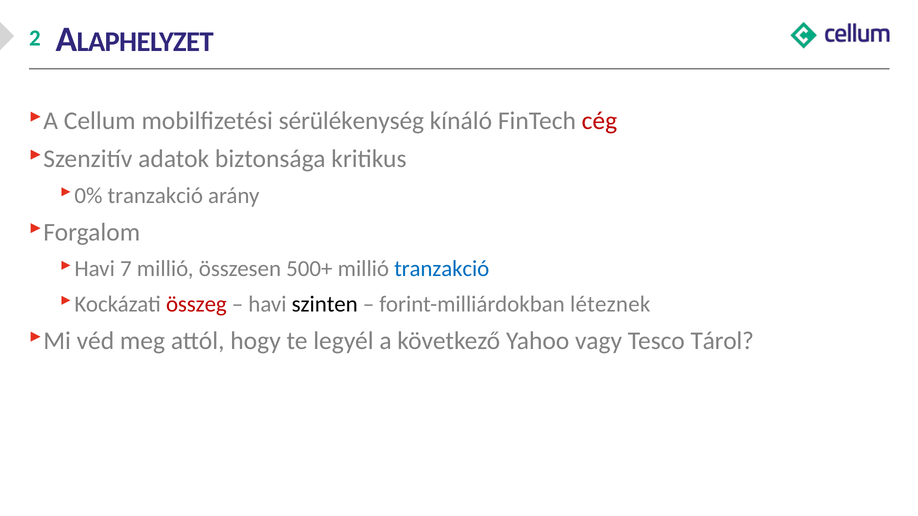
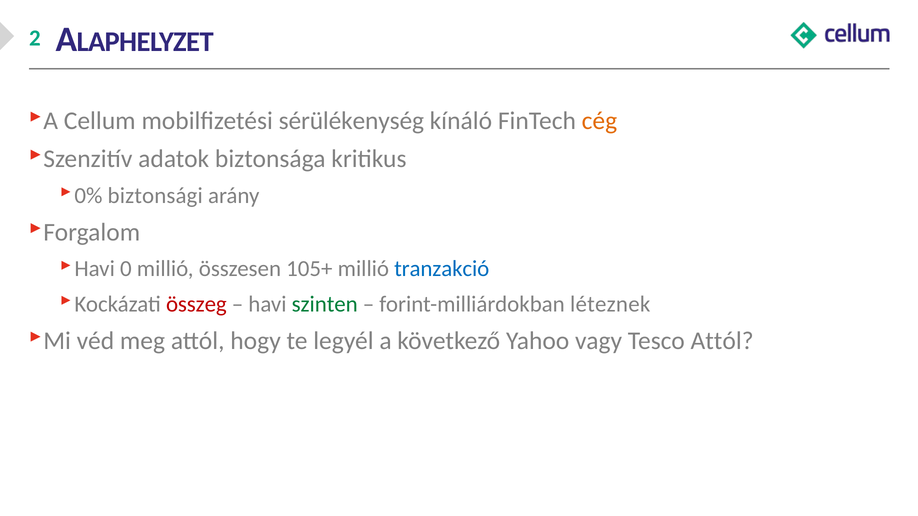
cég colour: red -> orange
tranzakció at (155, 196): tranzakció -> biztonsági
7: 7 -> 0
500+: 500+ -> 105+
szinten colour: black -> green
Tesco Tárol: Tárol -> Attól
